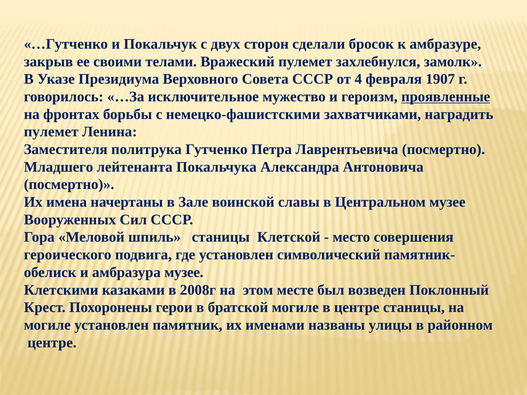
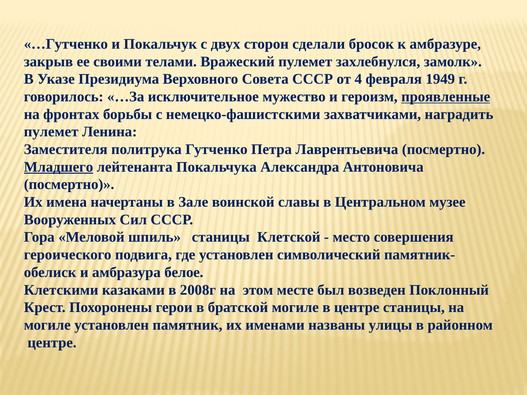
1907: 1907 -> 1949
Младшего underline: none -> present
амбразура музее: музее -> белое
